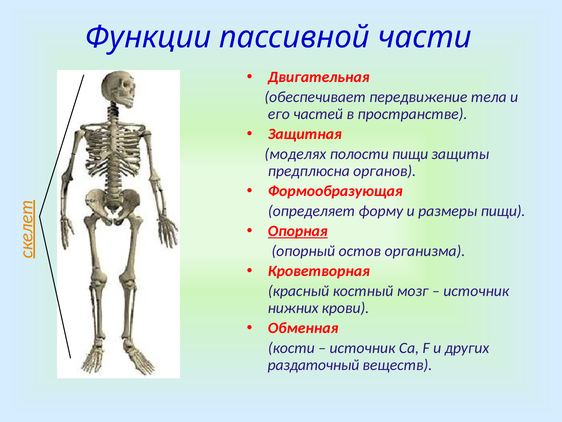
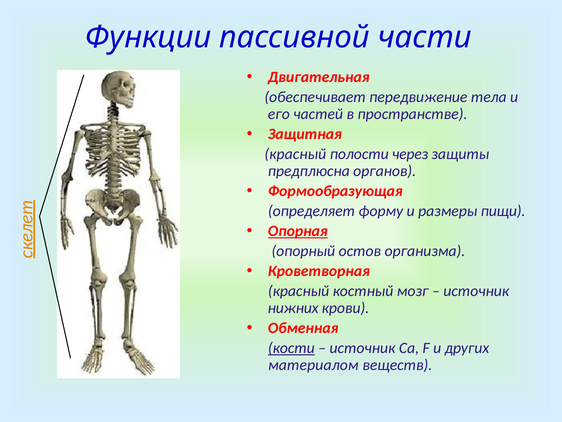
моделях at (295, 154): моделях -> красный
полости пищи: пищи -> через
кости underline: none -> present
раздаточный: раздаточный -> материалом
